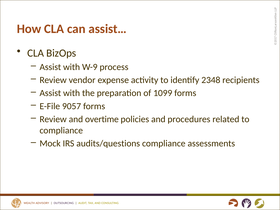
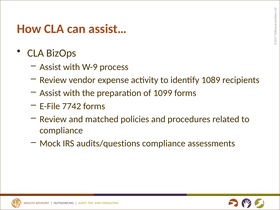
2348: 2348 -> 1089
9057: 9057 -> 7742
overtime: overtime -> matched
